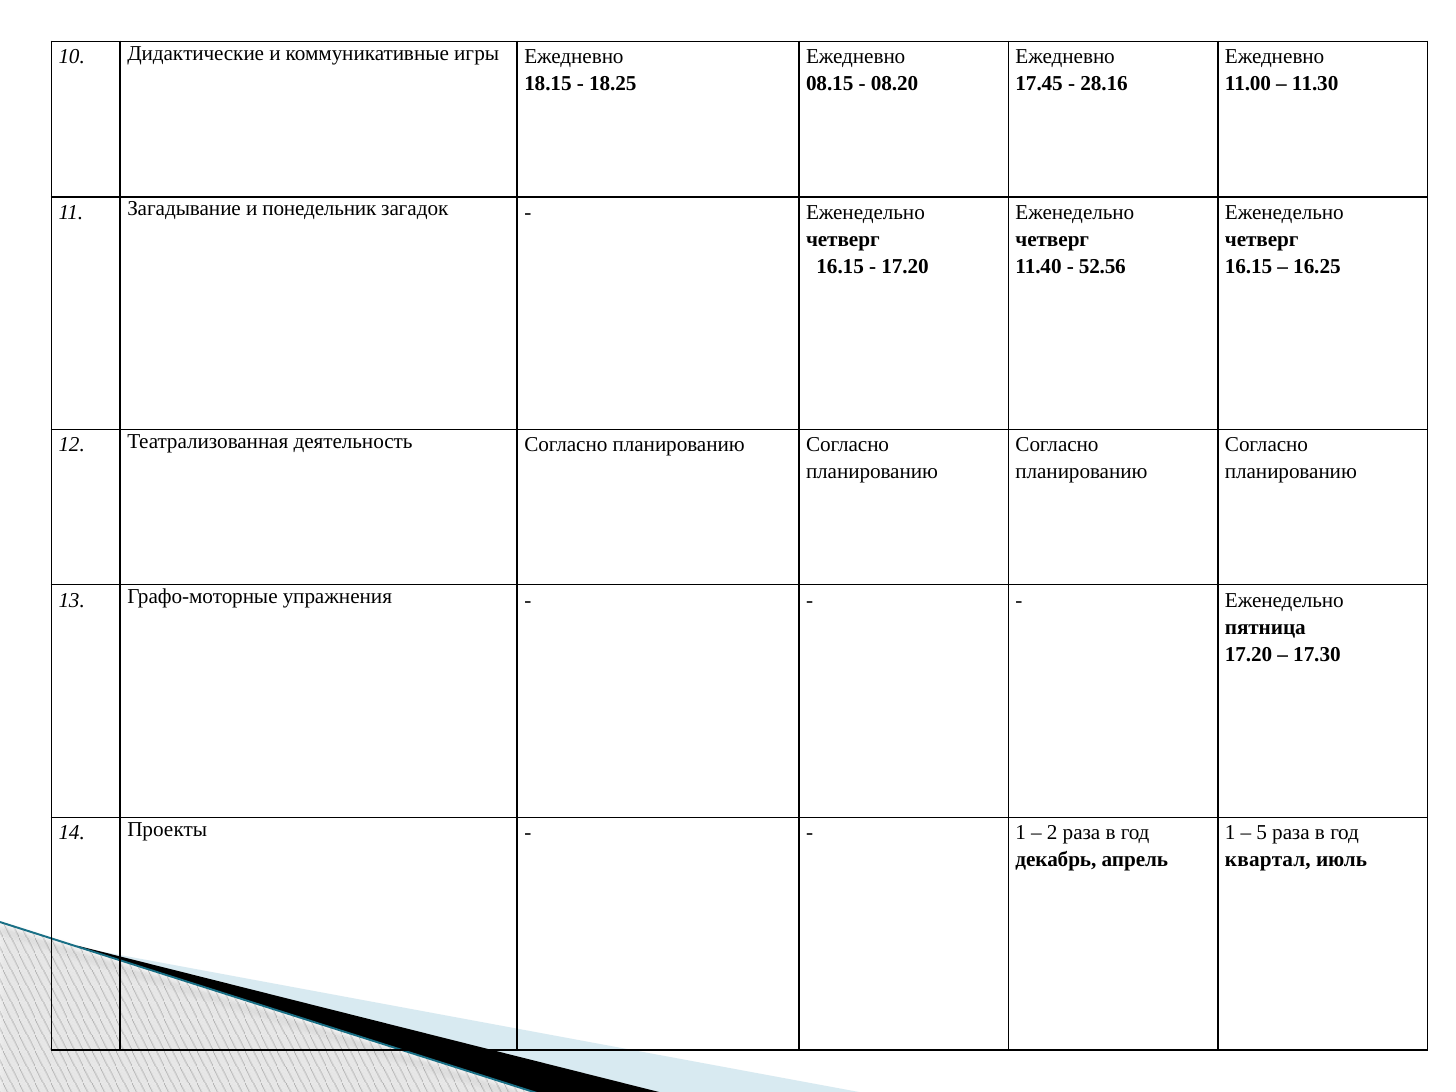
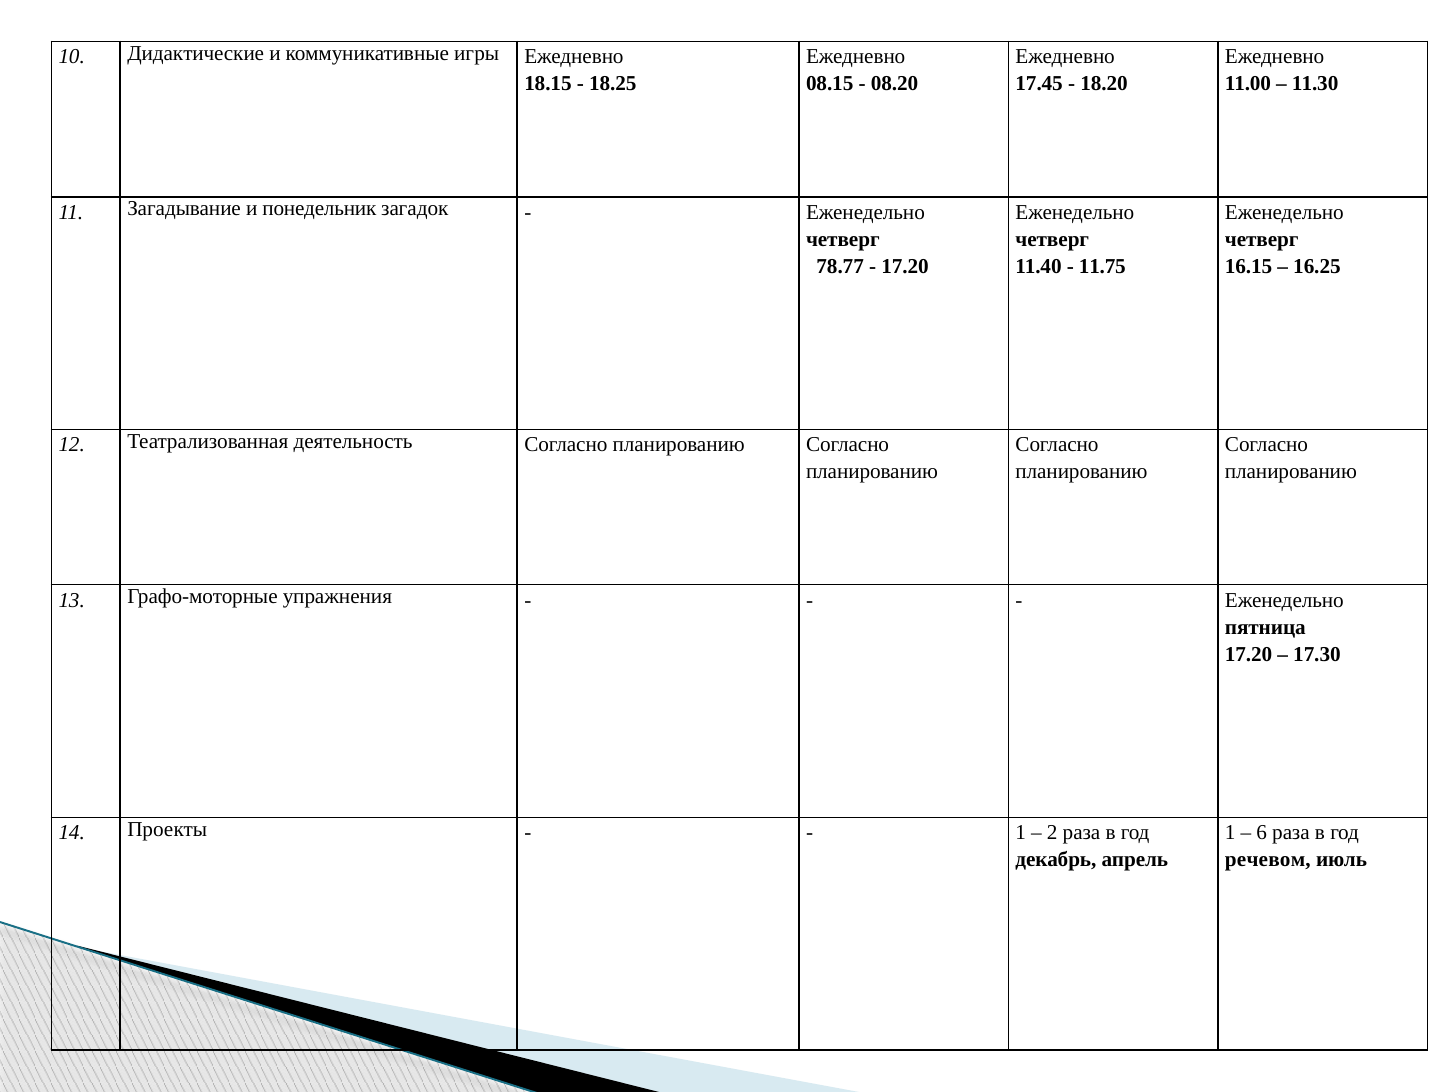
28.16: 28.16 -> 18.20
16.15 at (840, 266): 16.15 -> 78.77
52.56: 52.56 -> 11.75
5: 5 -> 6
квартал: квартал -> речевом
